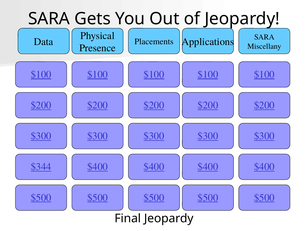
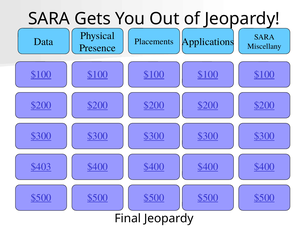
$344: $344 -> $403
